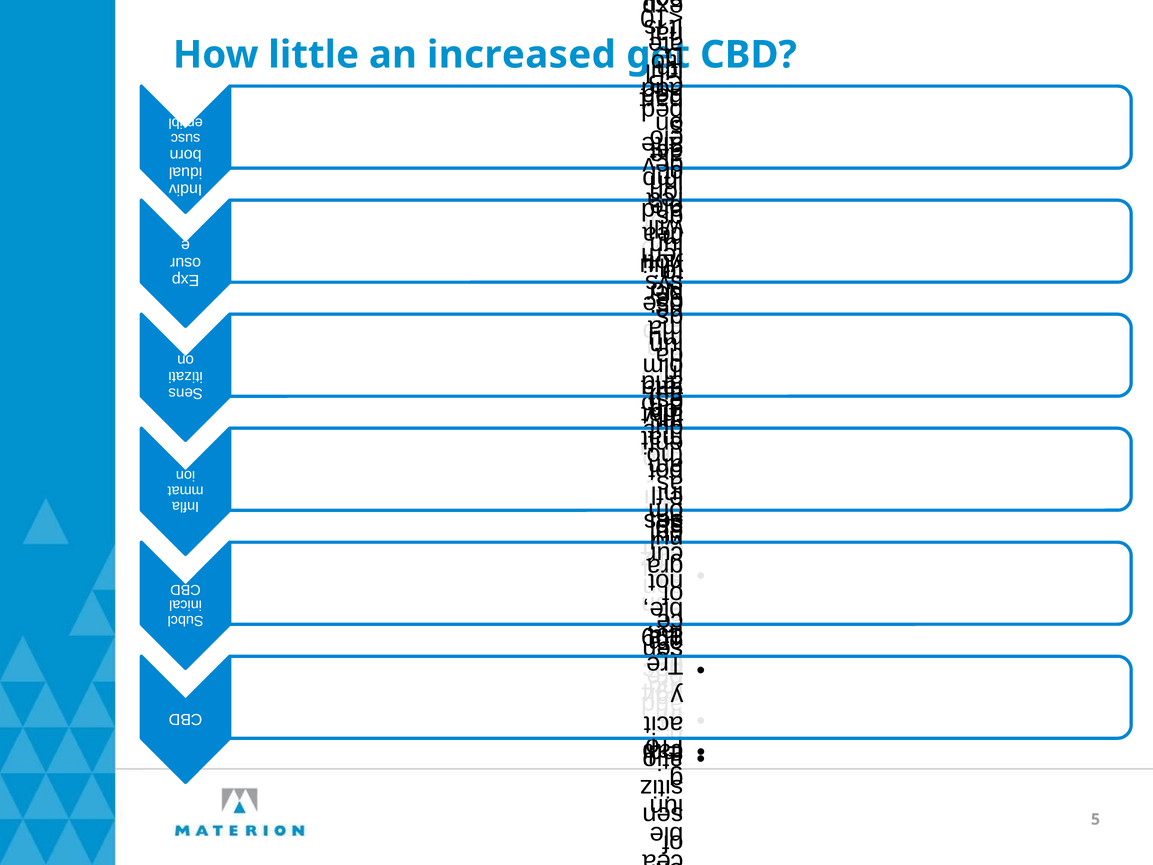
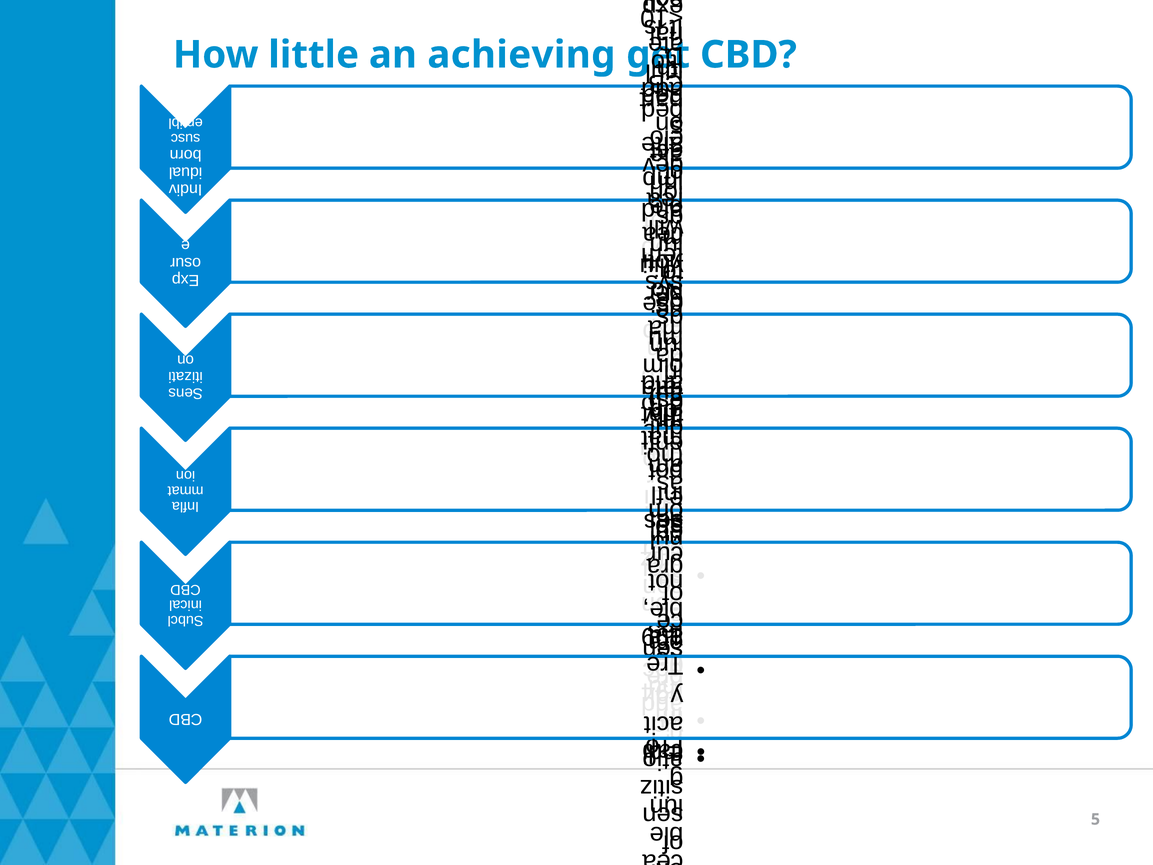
increased: increased -> achieving
